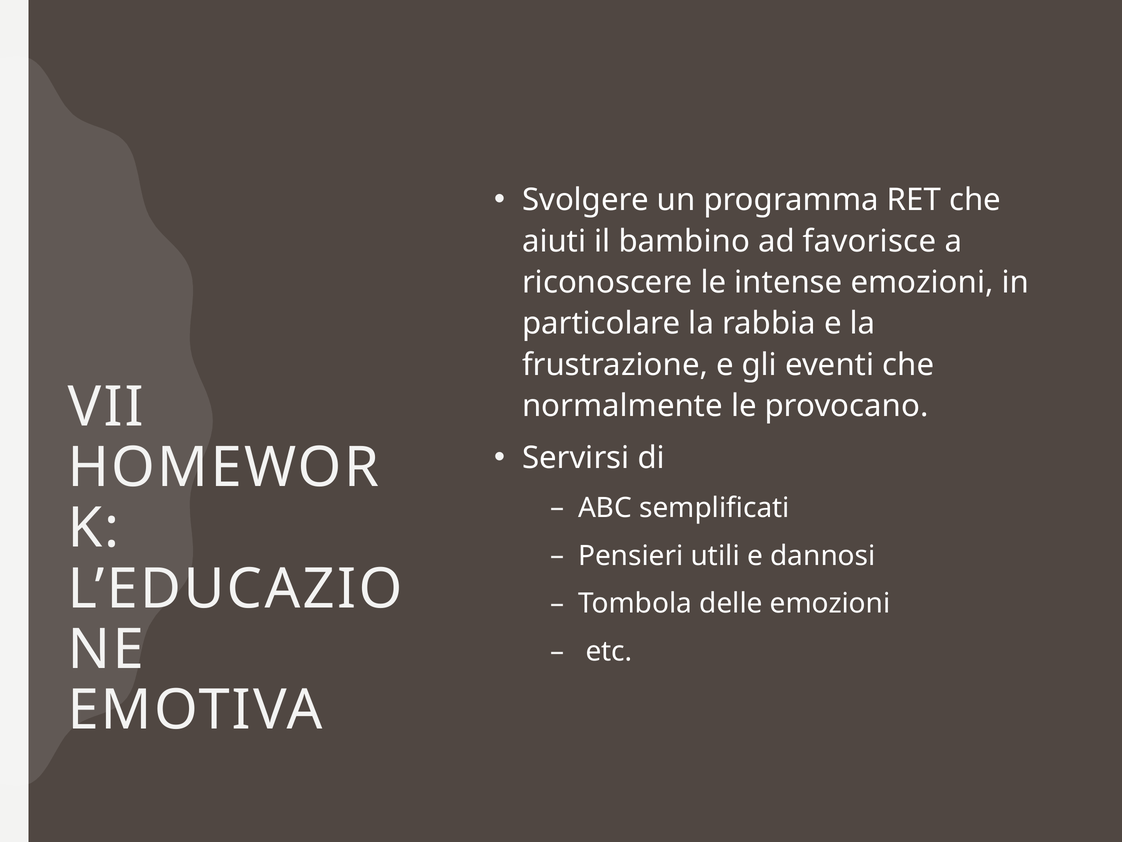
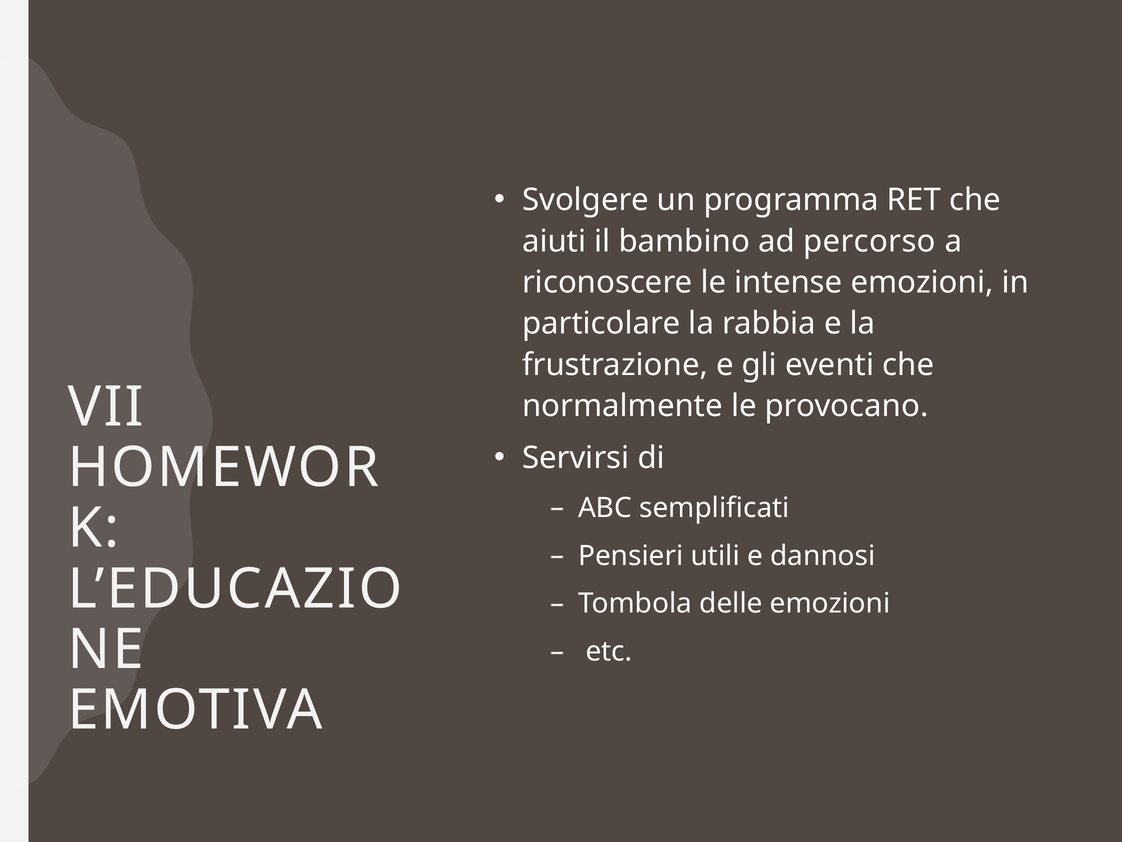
favorisce: favorisce -> percorso
